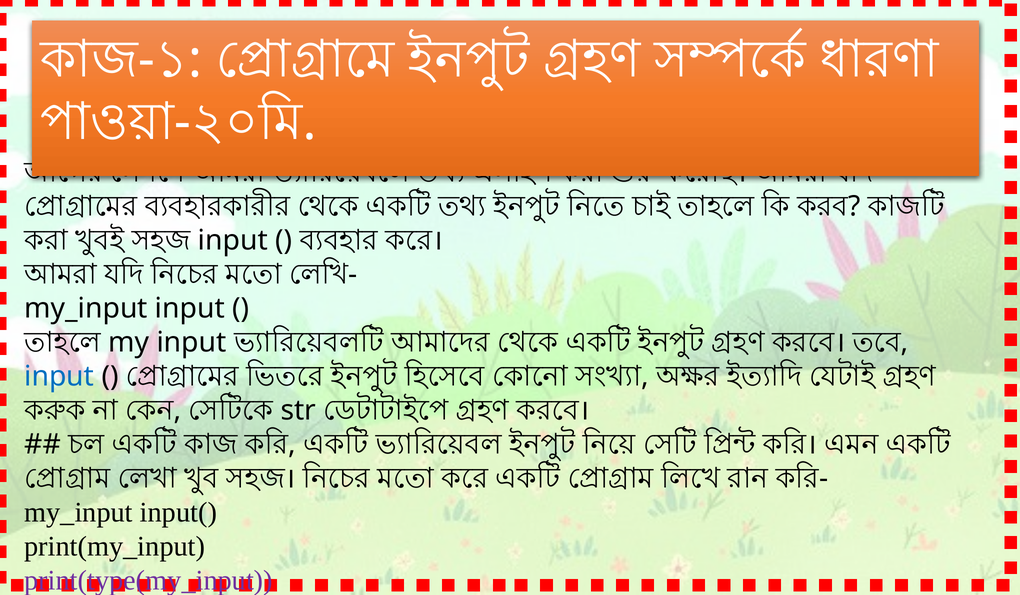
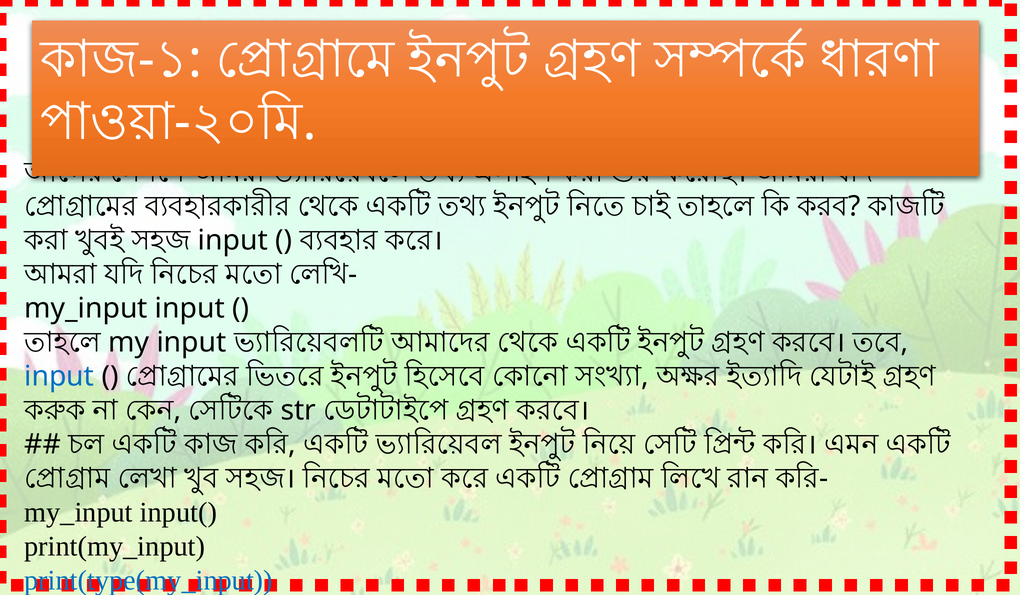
print(type(my_input colour: purple -> blue
